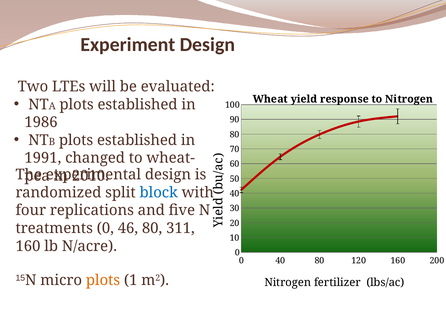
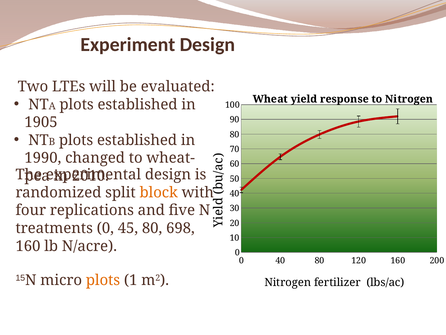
1986: 1986 -> 1905
1991: 1991 -> 1990
block colour: blue -> orange
46: 46 -> 45
311: 311 -> 698
